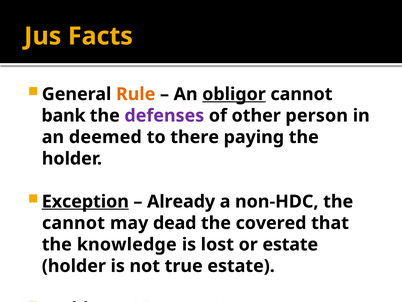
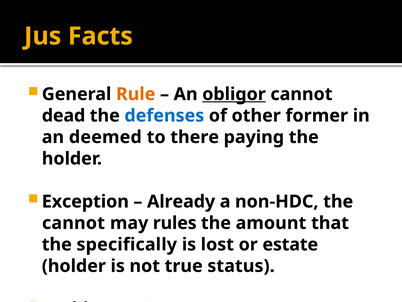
bank: bank -> dead
defenses colour: purple -> blue
person: person -> former
Exception underline: present -> none
dead: dead -> rules
covered: covered -> amount
knowledge: knowledge -> specifically
true estate: estate -> status
